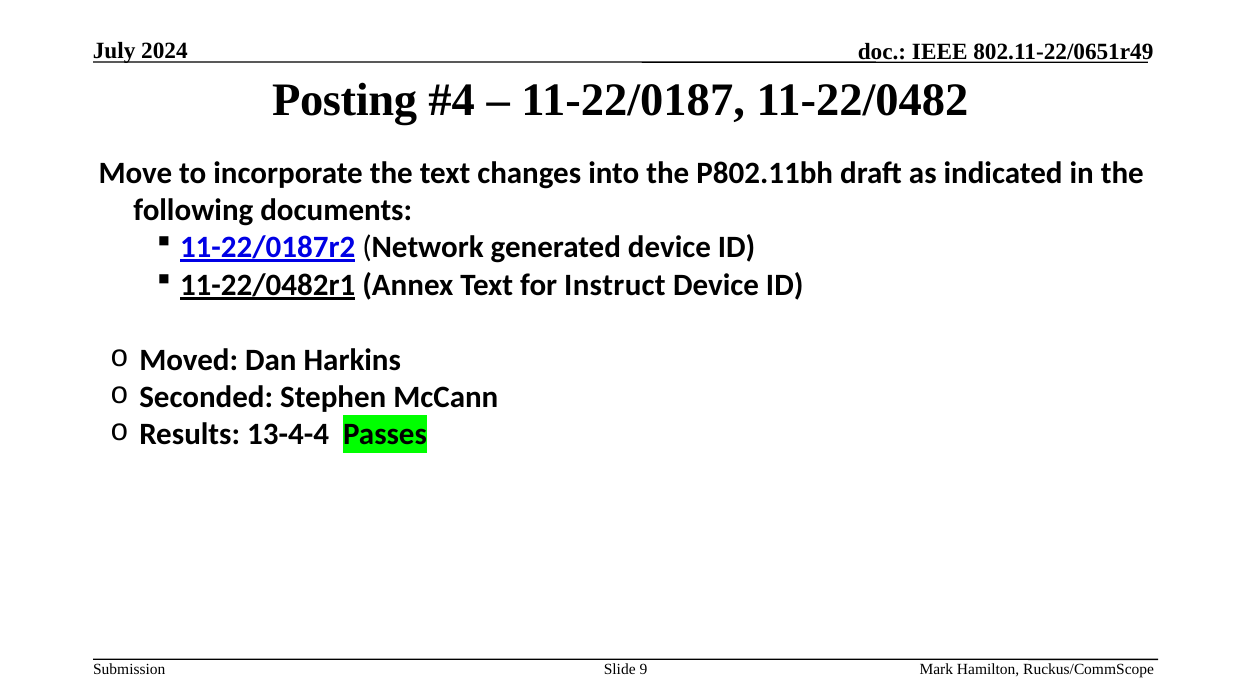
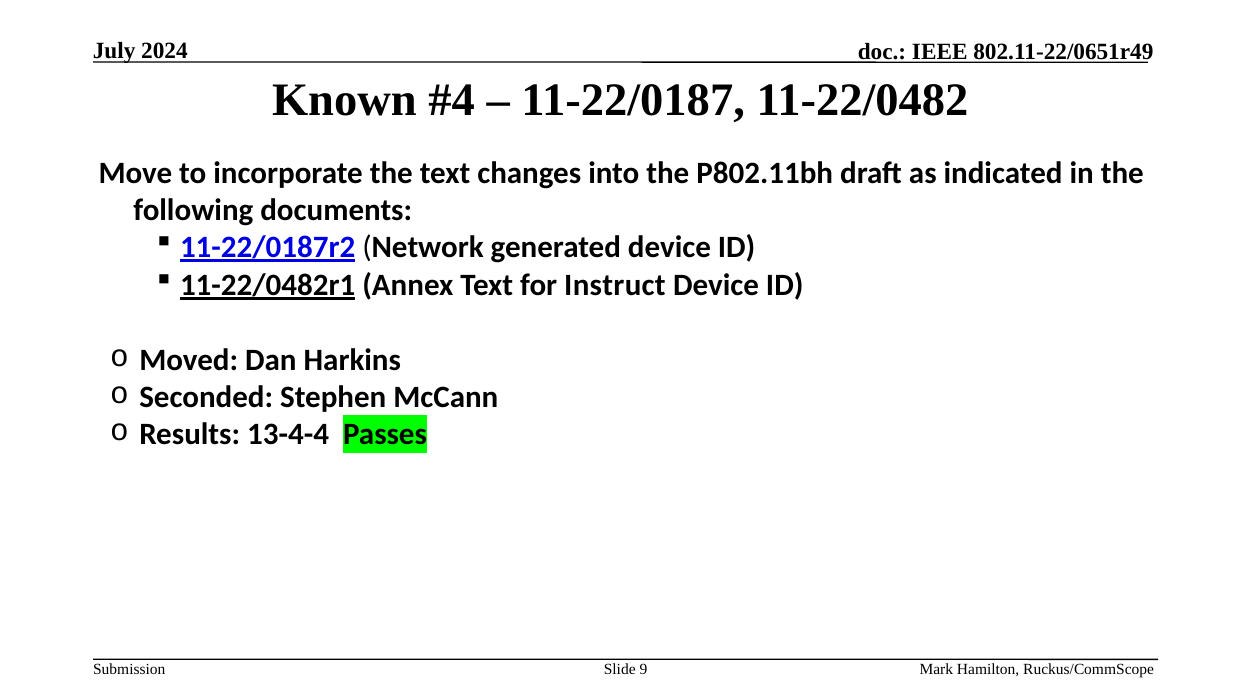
Posting: Posting -> Known
